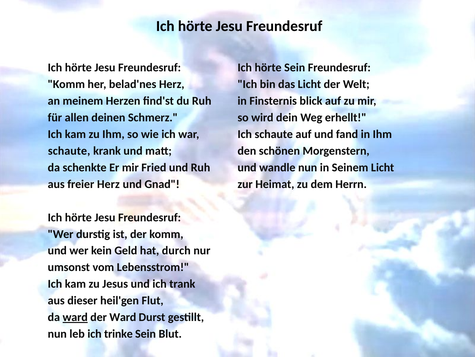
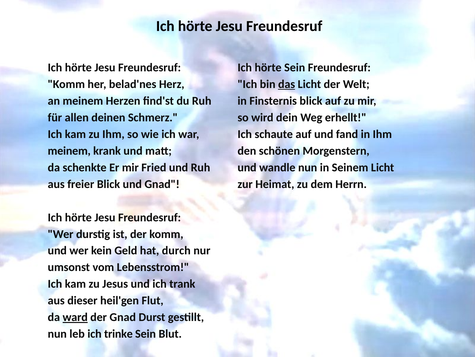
das underline: none -> present
schaute at (69, 150): schaute -> meinem
freier Herz: Herz -> Blick
der Ward: Ward -> Gnad
